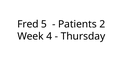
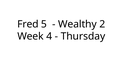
Patients: Patients -> Wealthy
